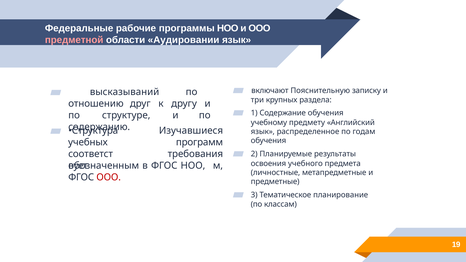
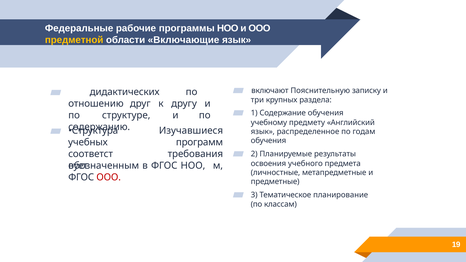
предметной colour: pink -> yellow
Аудировании: Аудировании -> Включающие
высказываний: высказываний -> дидактических
